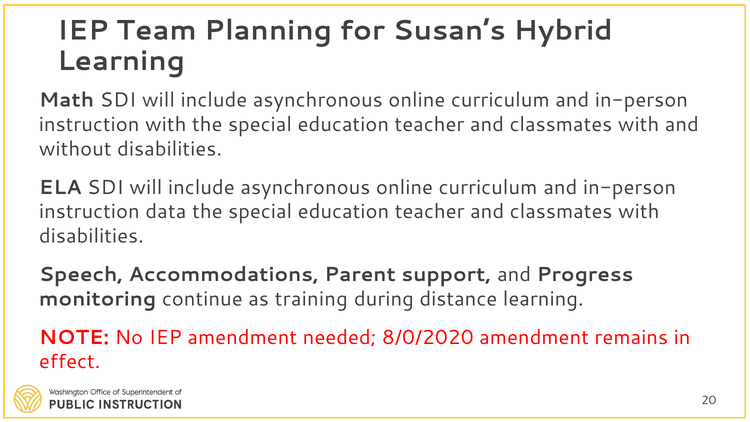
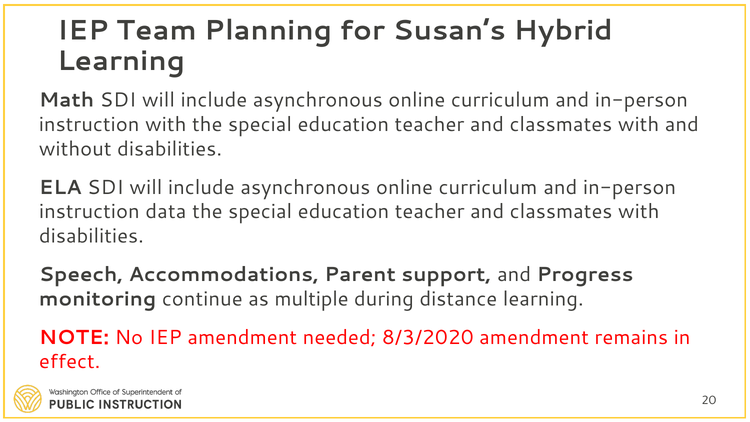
training: training -> multiple
8/0/2020: 8/0/2020 -> 8/3/2020
